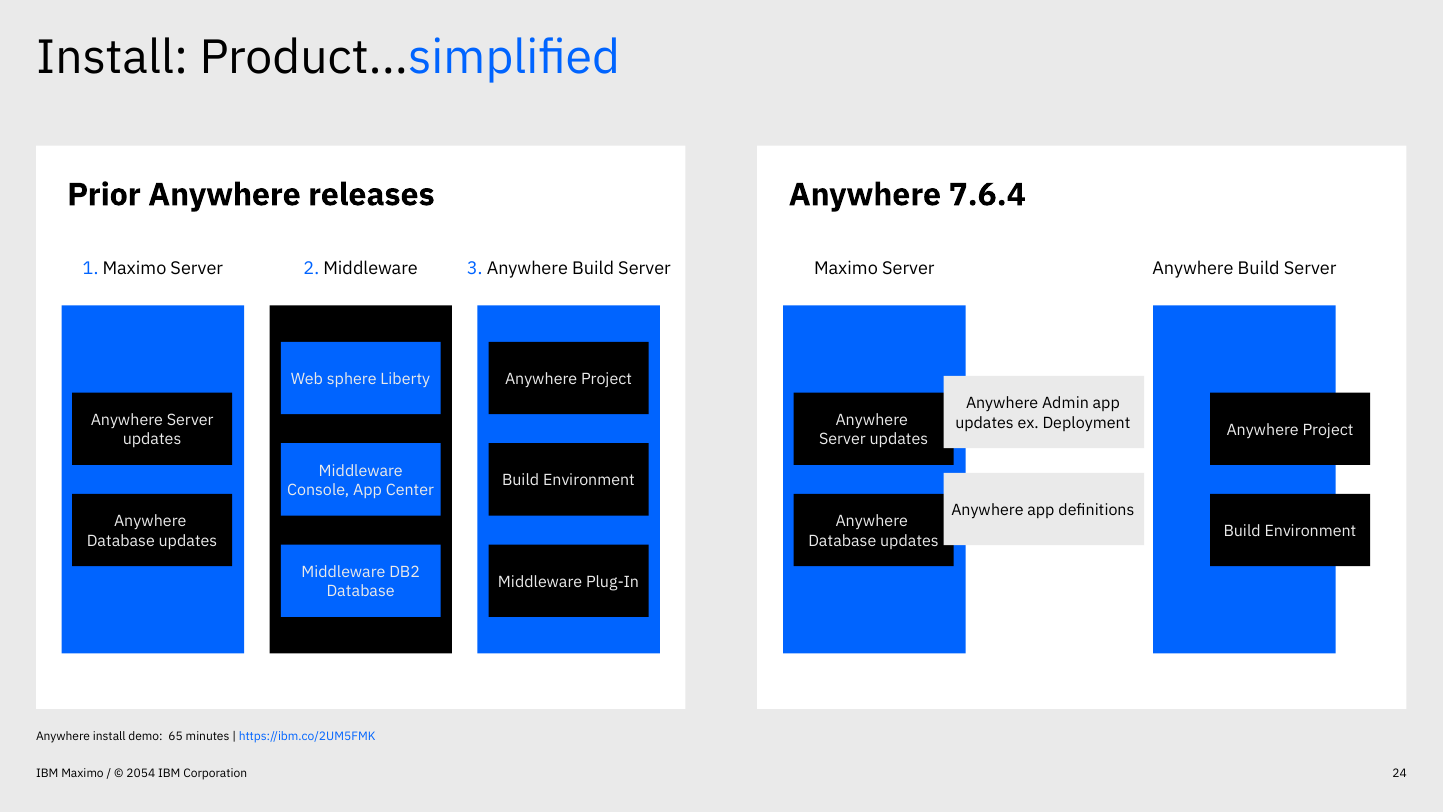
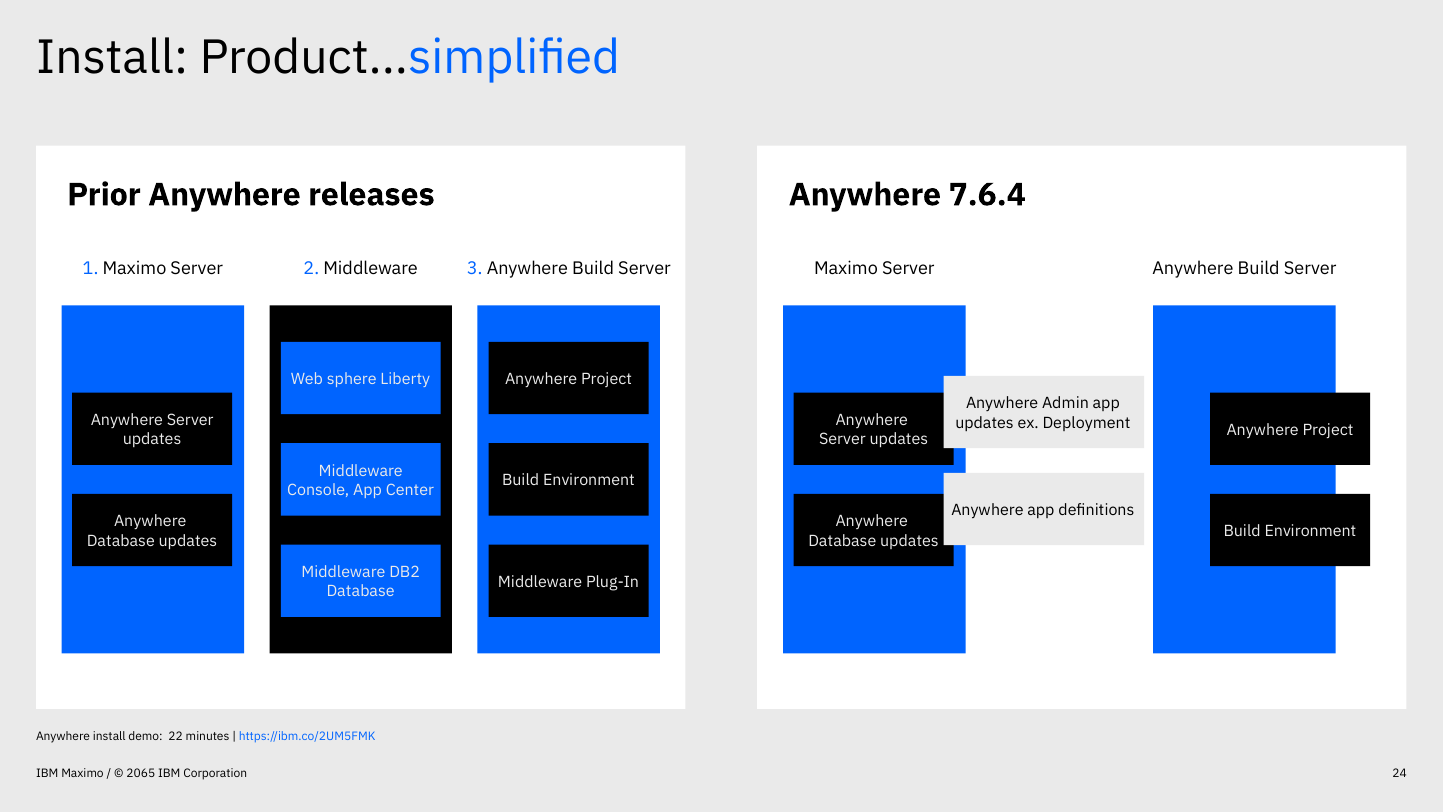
65: 65 -> 22
2054: 2054 -> 2065
